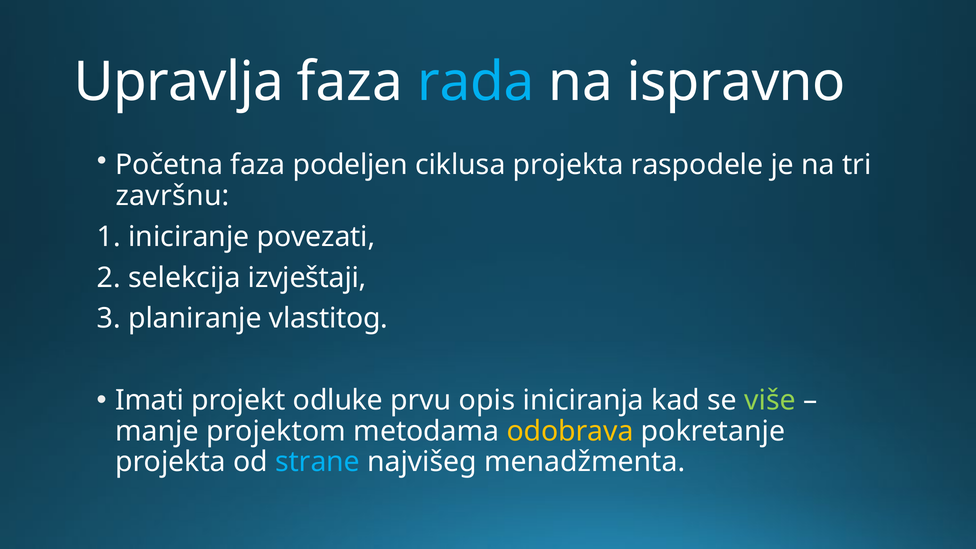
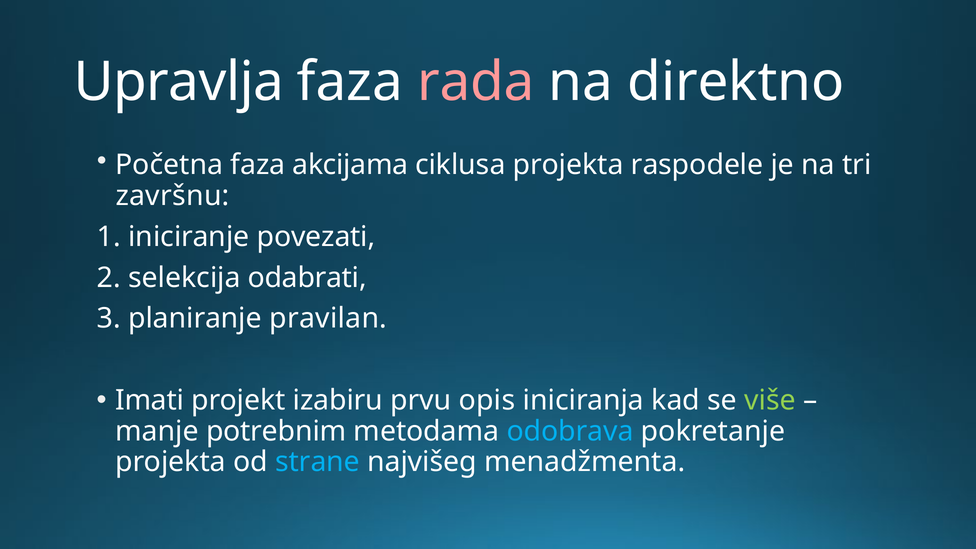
rada colour: light blue -> pink
ispravno: ispravno -> direktno
podeljen: podeljen -> akcijama
izvještaji: izvještaji -> odabrati
vlastitog: vlastitog -> pravilan
odluke: odluke -> izabiru
projektom: projektom -> potrebnim
odobrava colour: yellow -> light blue
